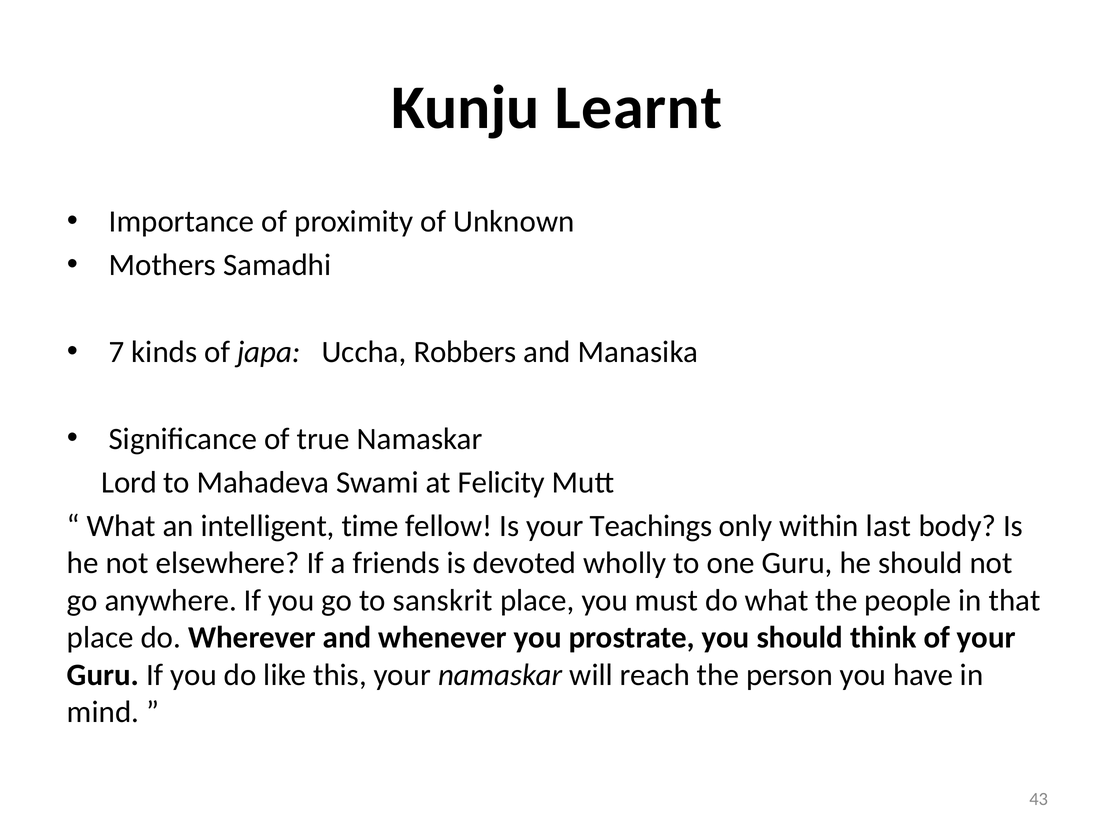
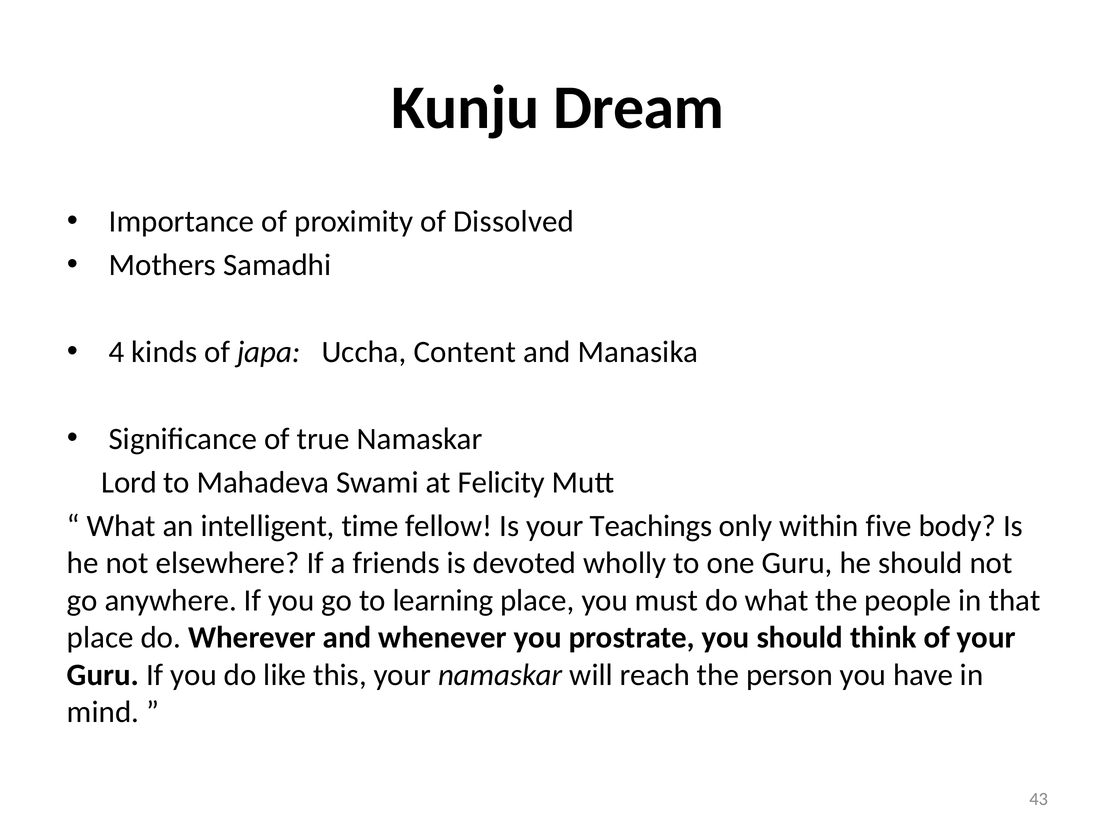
Learnt: Learnt -> Dream
Unknown: Unknown -> Dissolved
7: 7 -> 4
Robbers: Robbers -> Content
last: last -> five
sanskrit: sanskrit -> learning
